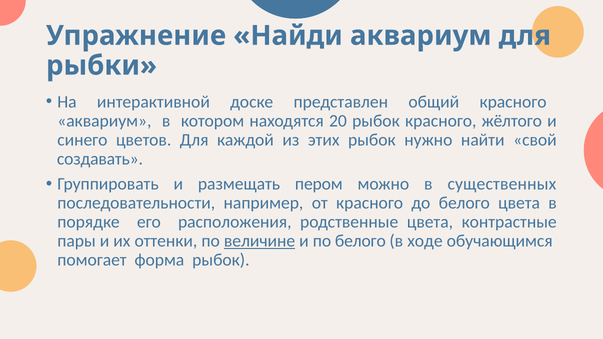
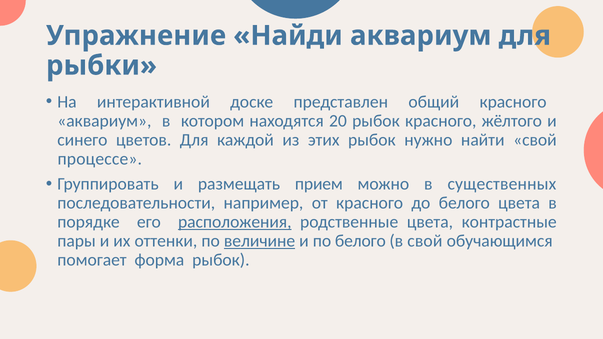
создавать: создавать -> процессе
пером: пером -> прием
расположения underline: none -> present
в ходе: ходе -> свой
